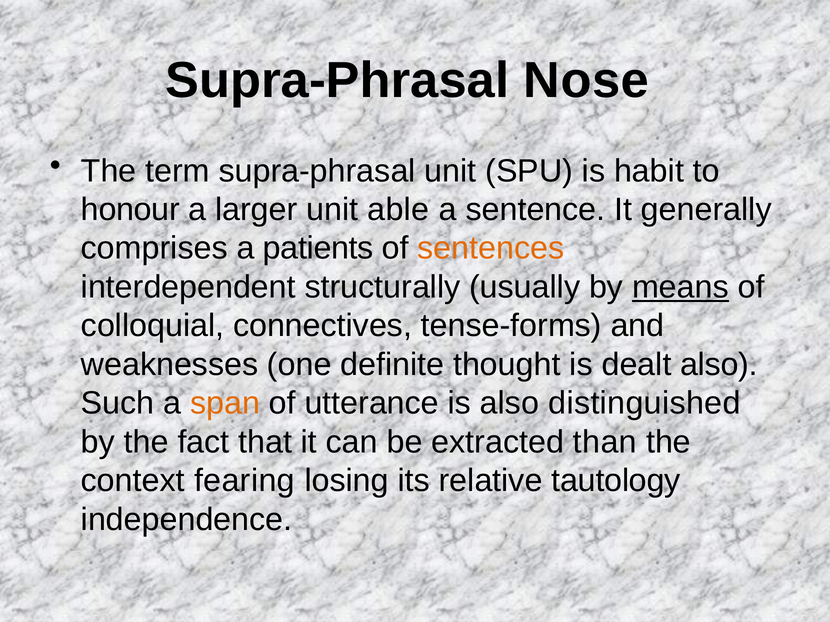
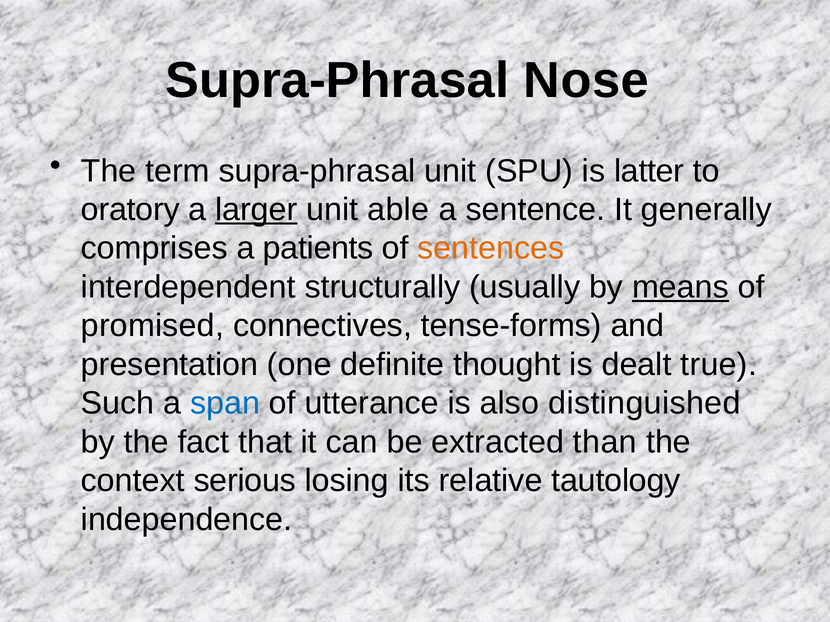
habit: habit -> latter
honour: honour -> oratory
larger underline: none -> present
colloquial: colloquial -> promised
weaknesses: weaknesses -> presentation
dealt also: also -> true
span colour: orange -> blue
fearing: fearing -> serious
